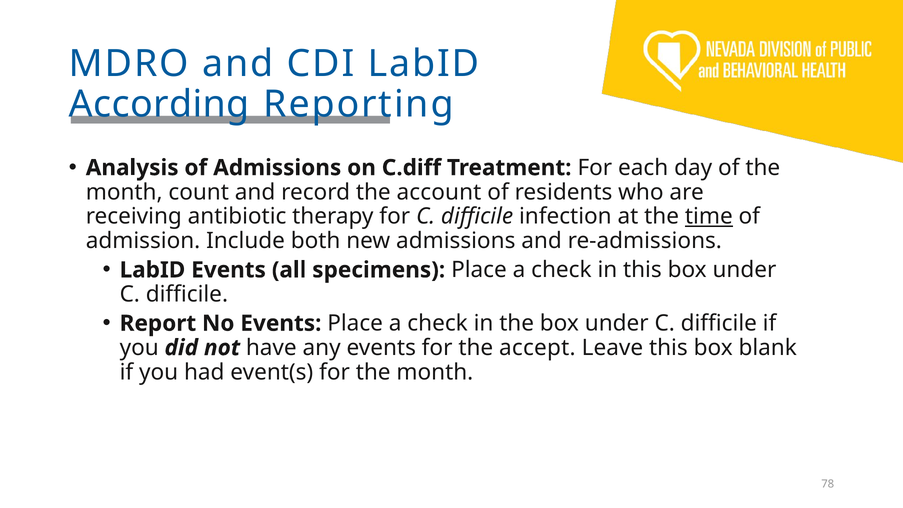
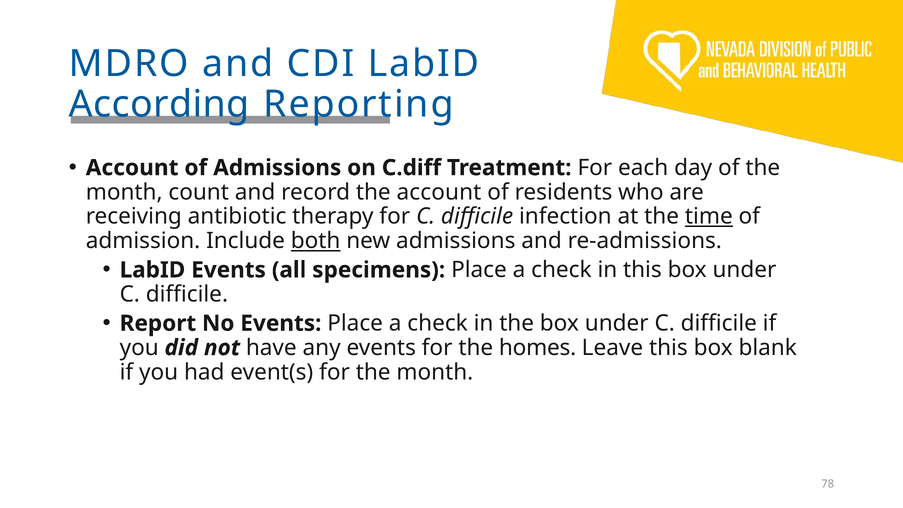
Analysis at (132, 168): Analysis -> Account
both underline: none -> present
accept: accept -> homes
